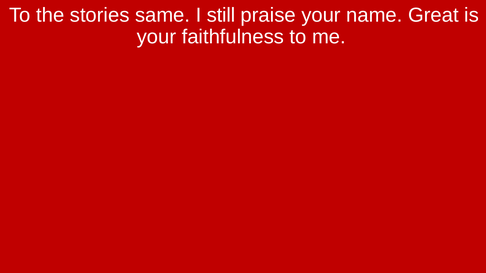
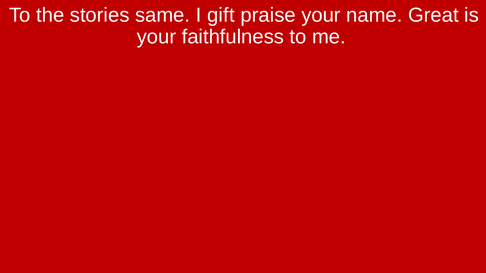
still: still -> gift
